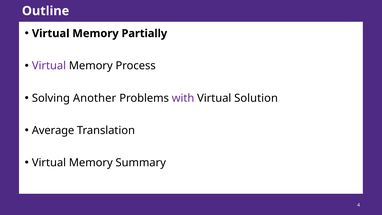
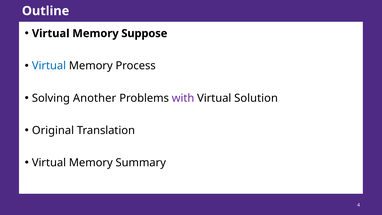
Partially: Partially -> Suppose
Virtual at (49, 66) colour: purple -> blue
Average: Average -> Original
